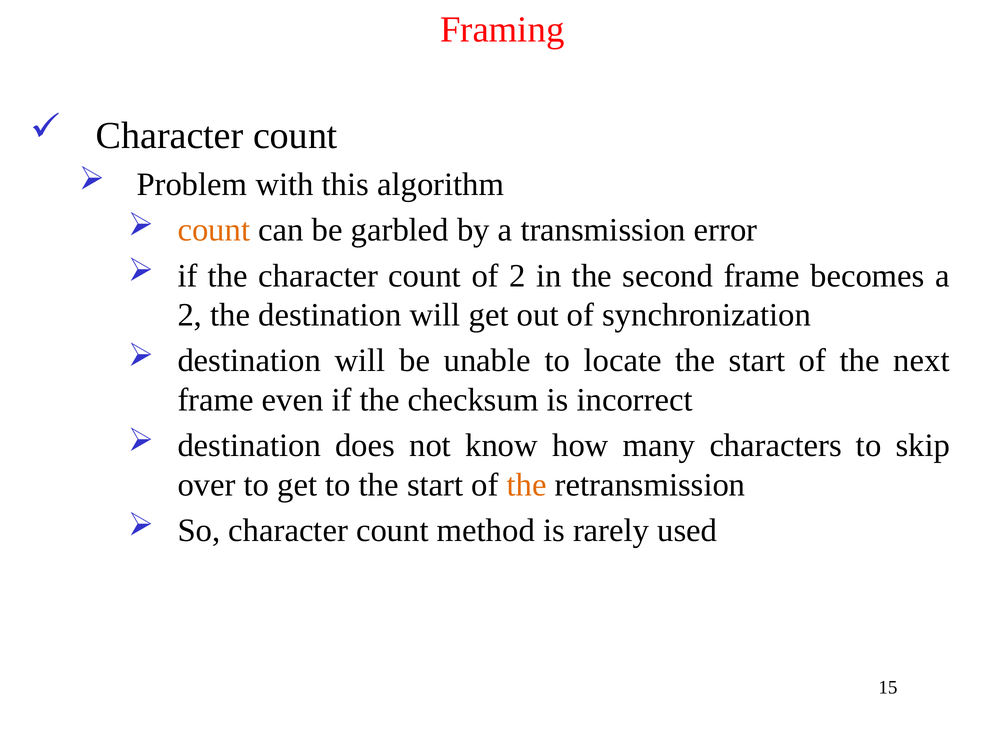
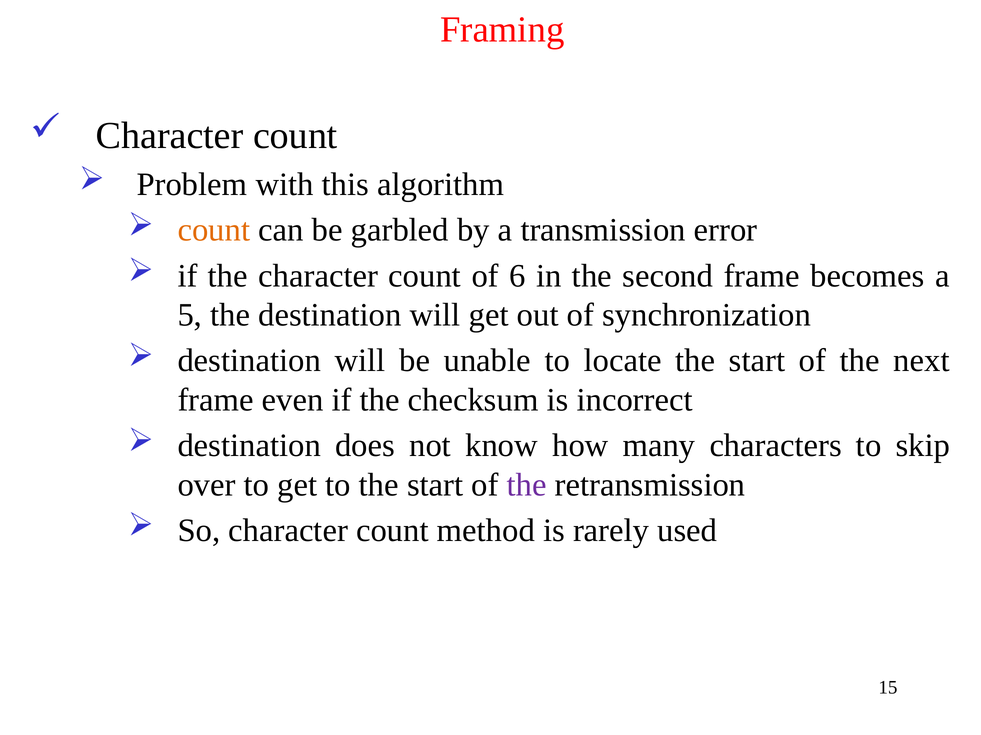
of 2: 2 -> 6
2 at (190, 315): 2 -> 5
the at (527, 485) colour: orange -> purple
